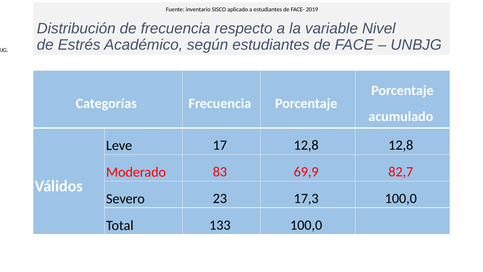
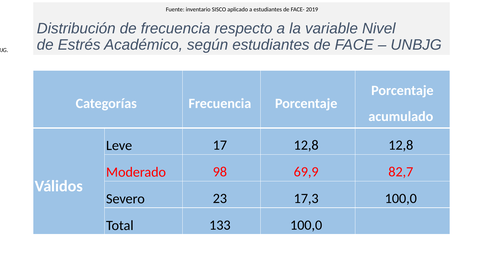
83: 83 -> 98
